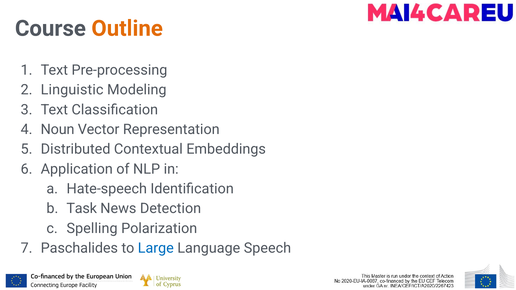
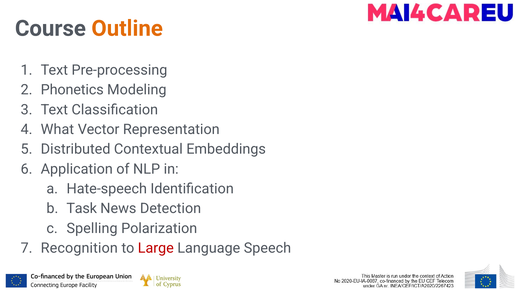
Linguistic: Linguistic -> Phonetics
Noun: Noun -> What
Paschalides: Paschalides -> Recognition
Large colour: blue -> red
